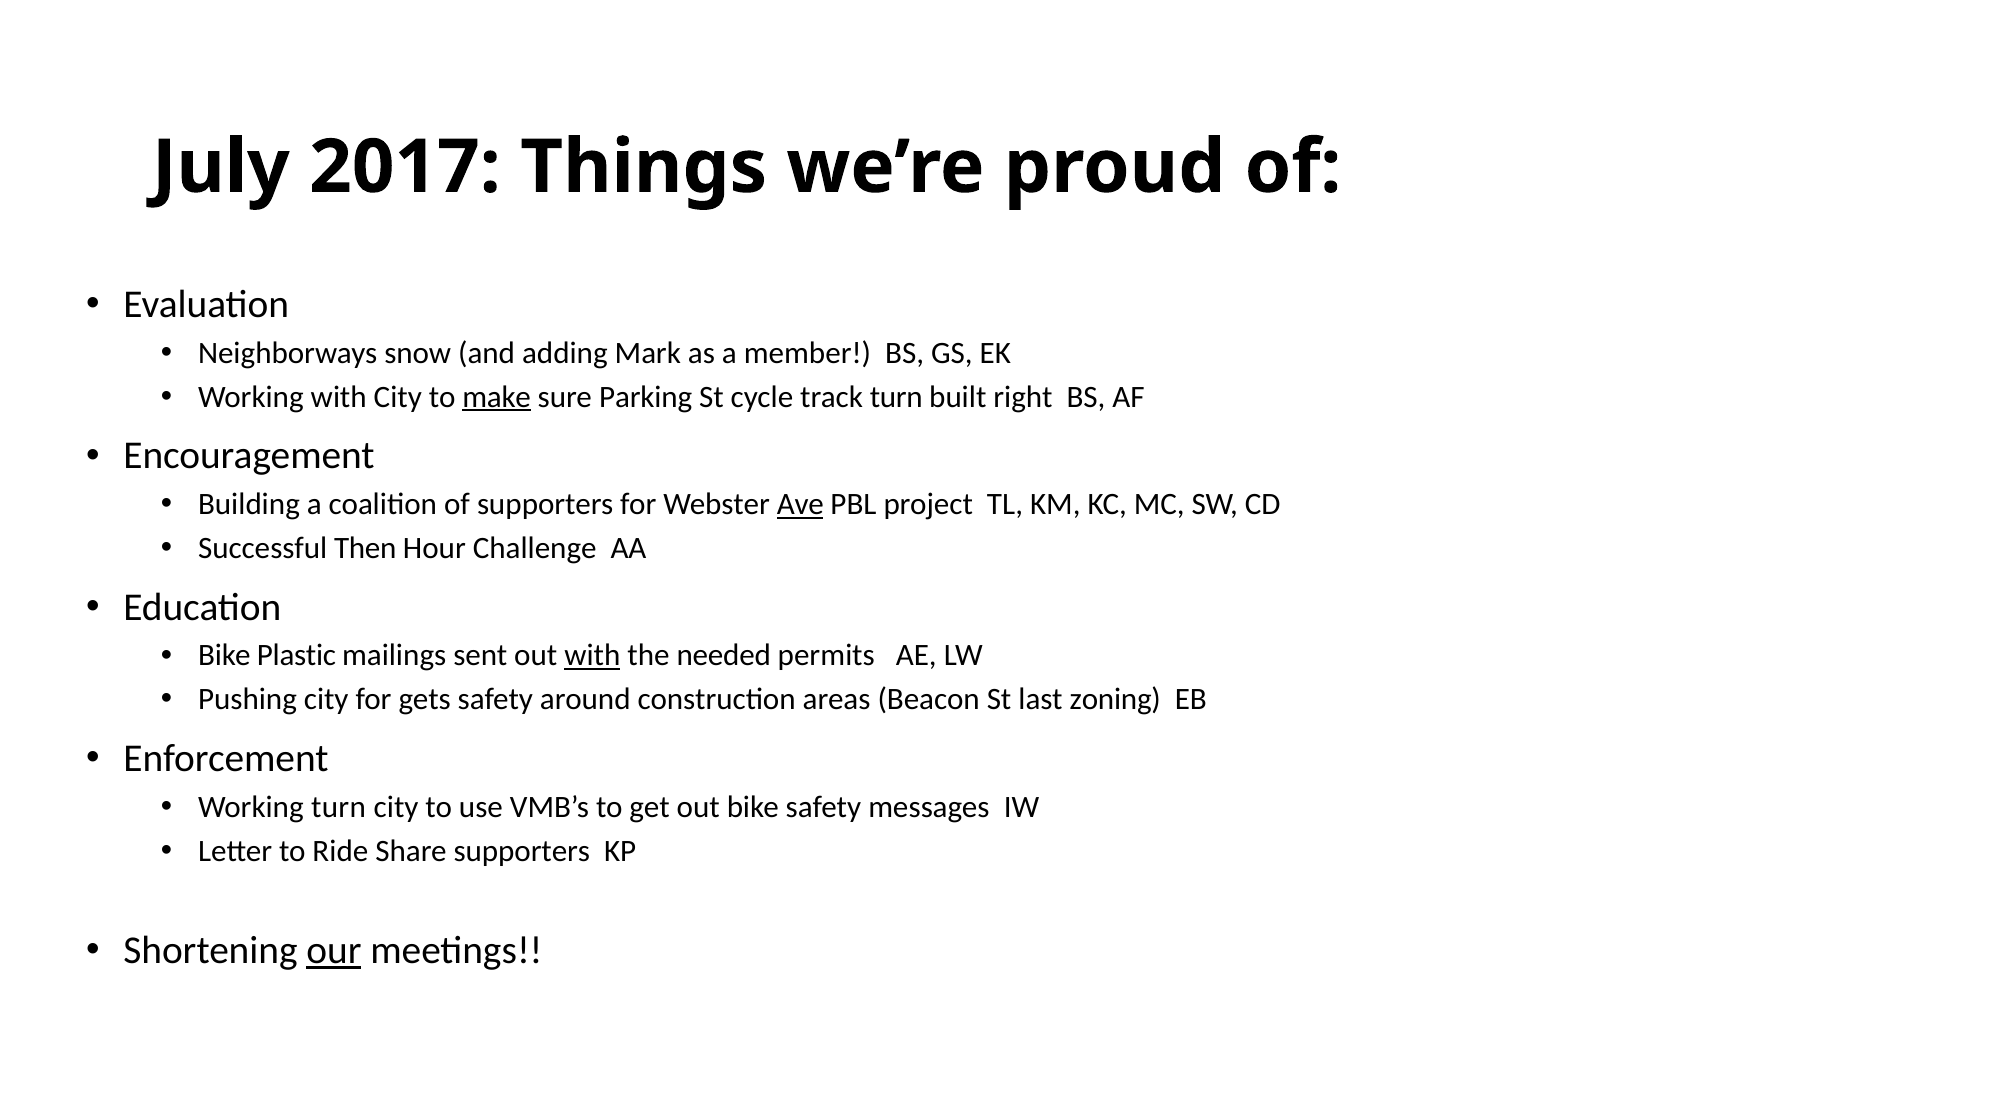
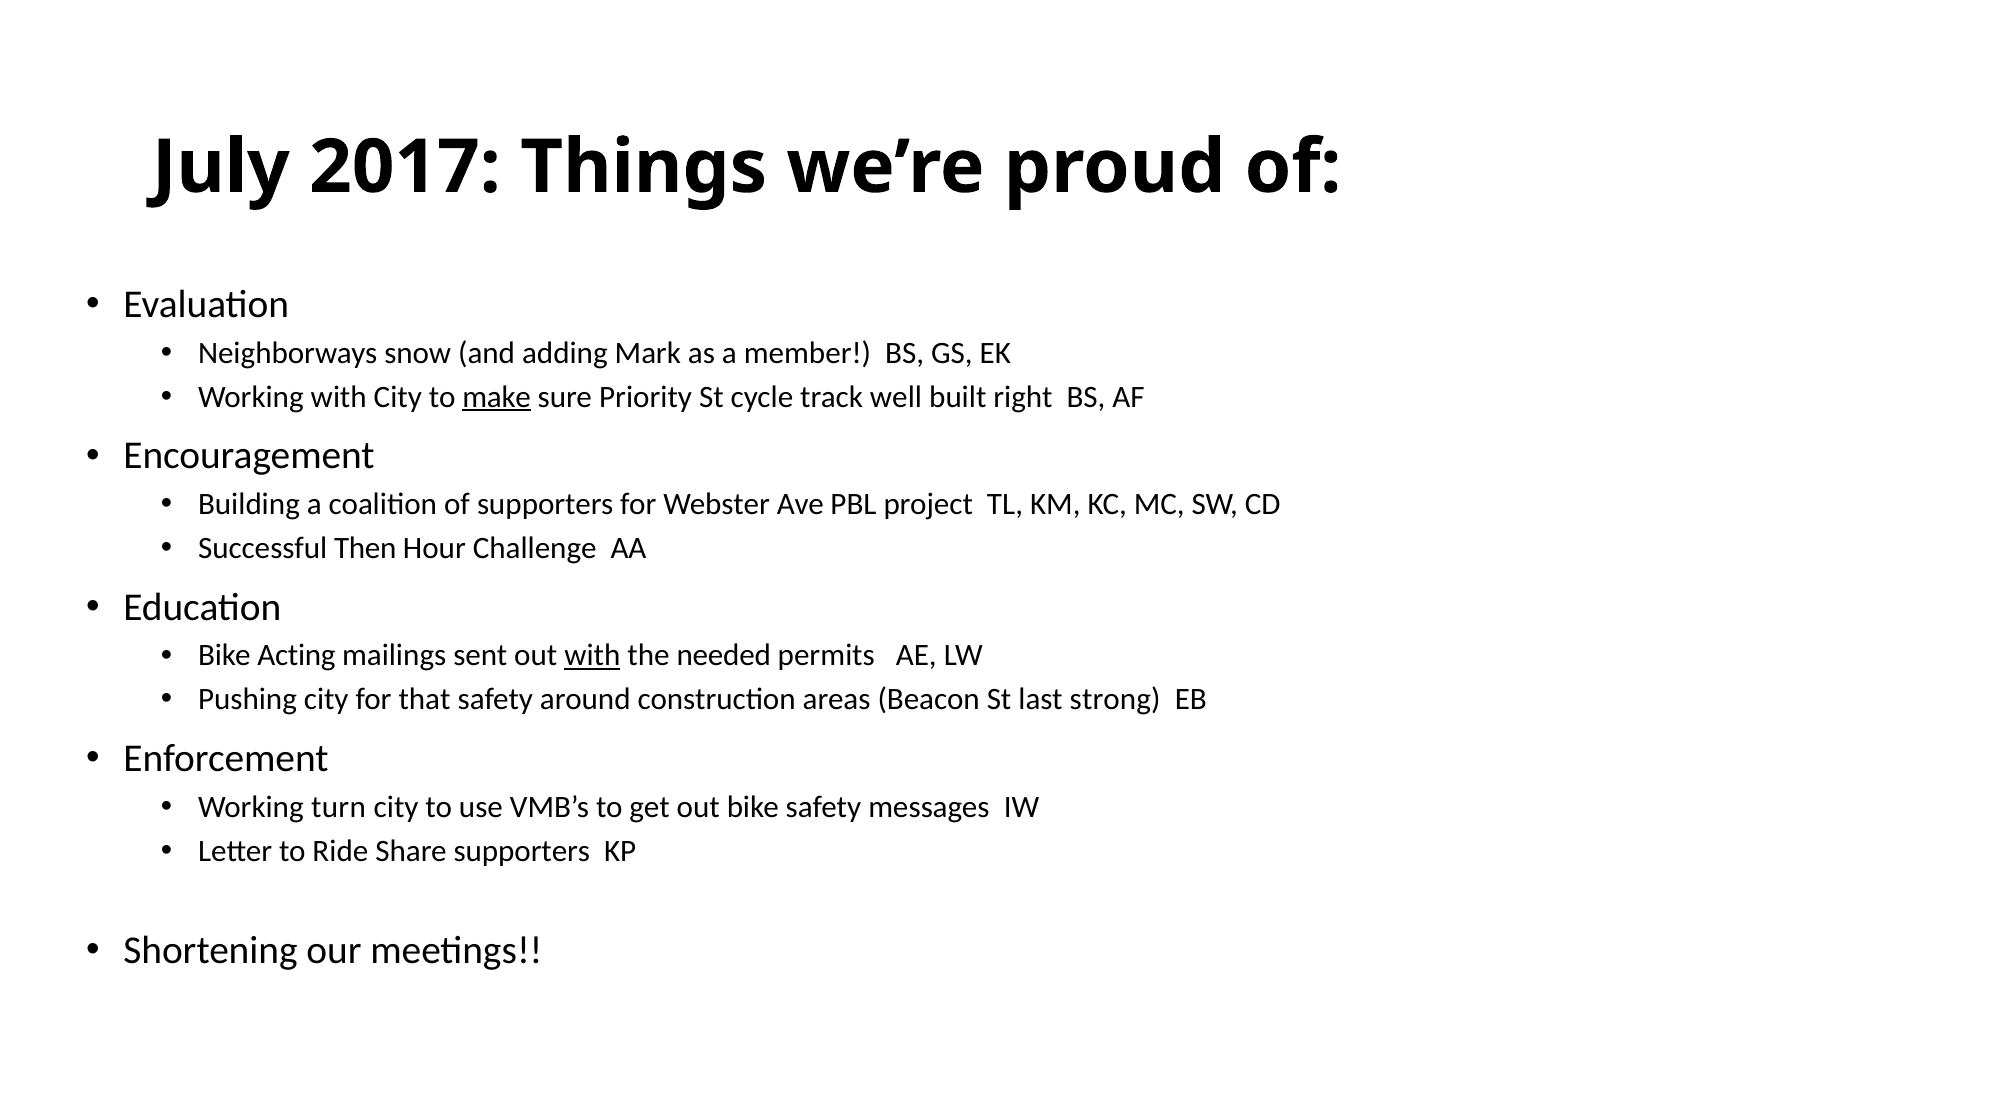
Parking: Parking -> Priority
track turn: turn -> well
Ave underline: present -> none
Plastic: Plastic -> Acting
gets: gets -> that
zoning: zoning -> strong
our underline: present -> none
